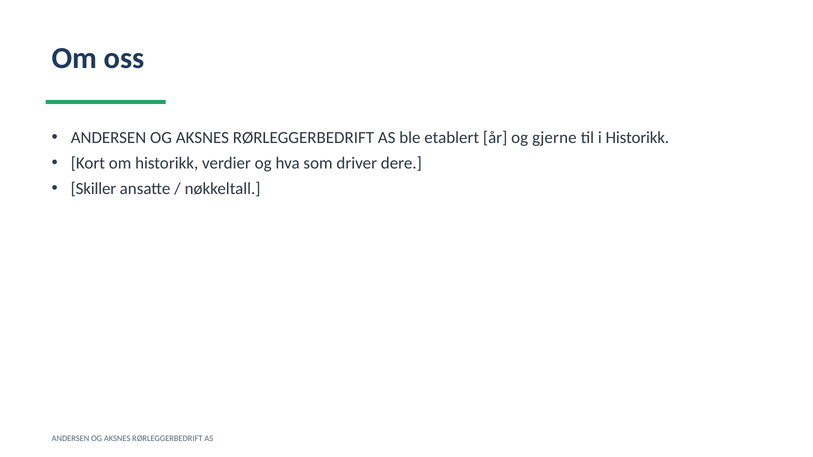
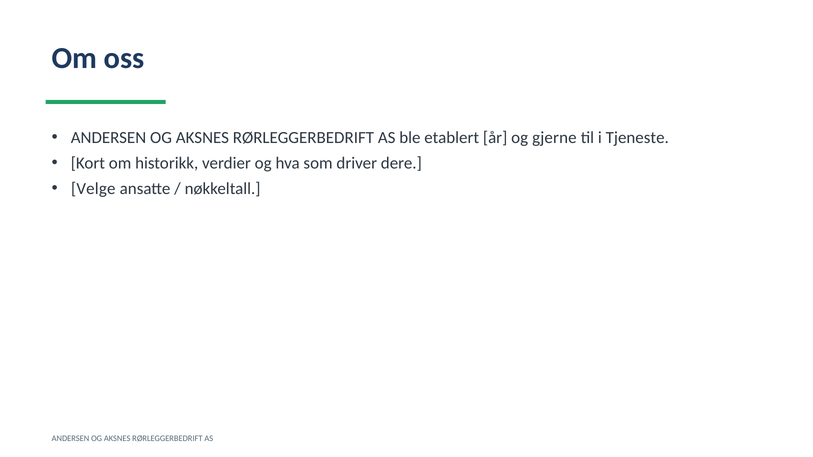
i Historikk: Historikk -> Tjeneste
Skiller: Skiller -> Velge
